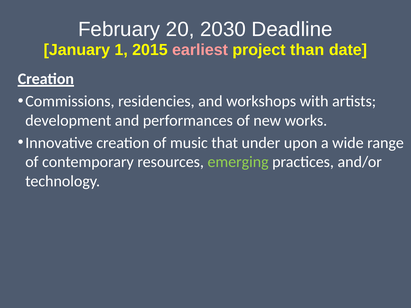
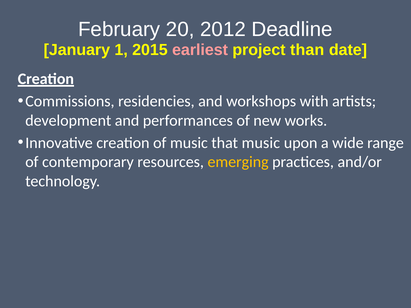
2030: 2030 -> 2012
that under: under -> music
emerging colour: light green -> yellow
